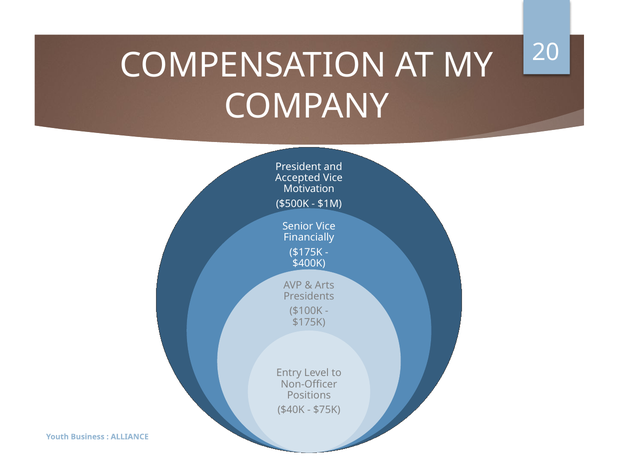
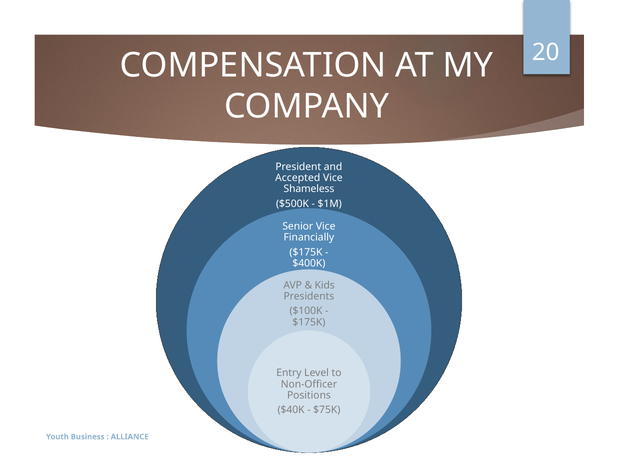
Motivation: Motivation -> Shameless
Arts: Arts -> Kids
